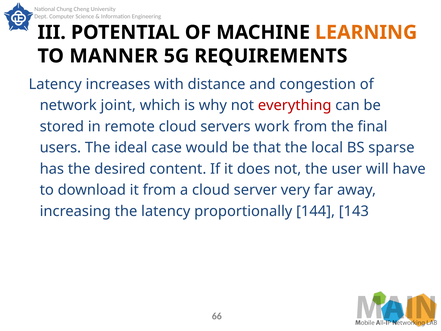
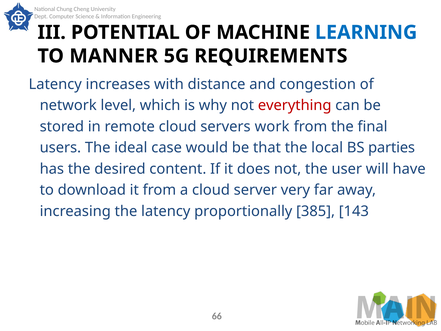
LEARNING colour: orange -> blue
joint: joint -> level
sparse: sparse -> parties
144: 144 -> 385
